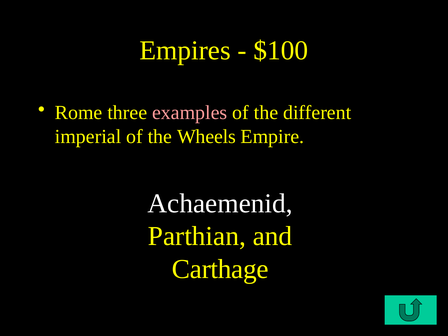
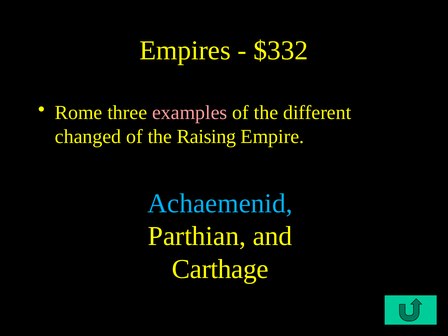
$100: $100 -> $332
imperial: imperial -> changed
Wheels: Wheels -> Raising
Achaemenid colour: white -> light blue
